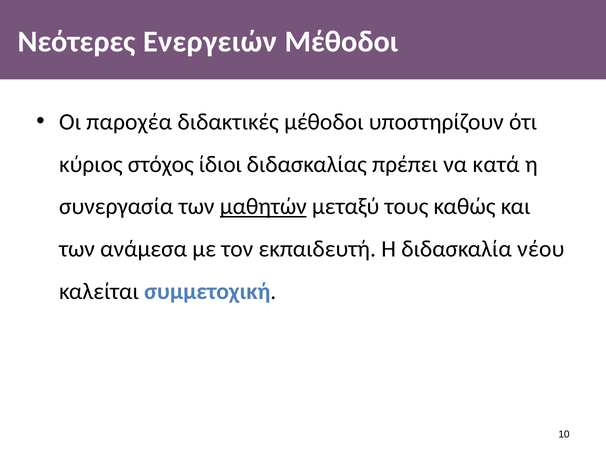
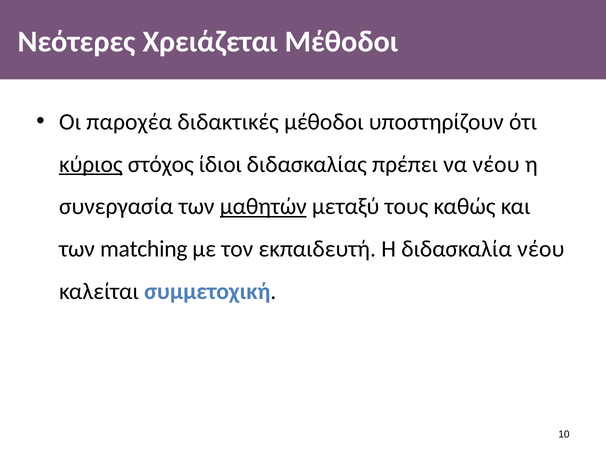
Ενεργειών: Ενεργειών -> Χρειάζεται
κύριος underline: none -> present
να κατά: κατά -> νέου
ανάμεσα: ανάμεσα -> matching
